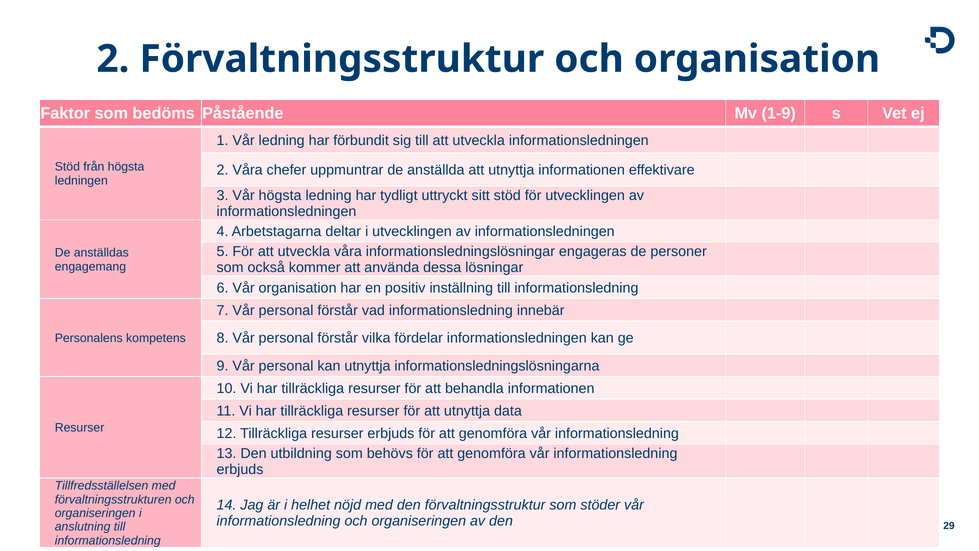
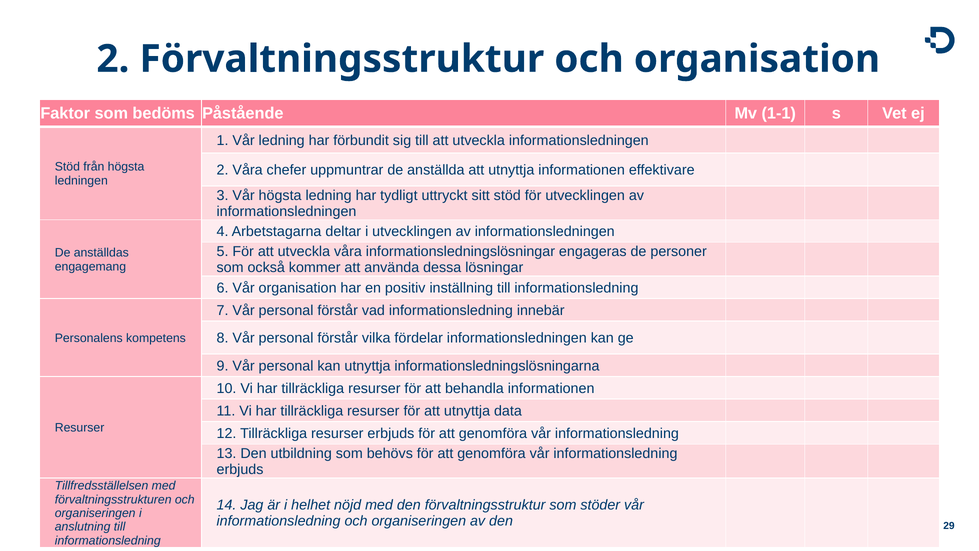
1-9: 1-9 -> 1-1
